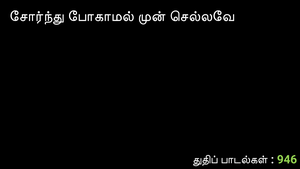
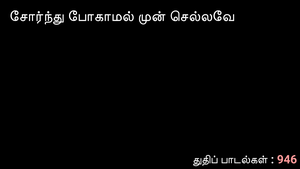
946 colour: light green -> pink
